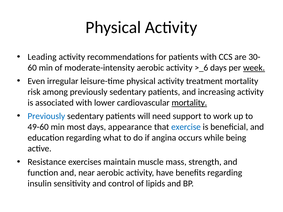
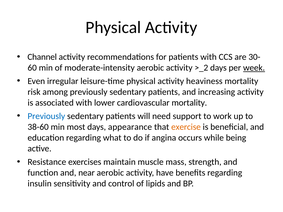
Leading: Leading -> Channel
>_6: >_6 -> >_2
treatment: treatment -> heaviness
mortality at (189, 103) underline: present -> none
49-60: 49-60 -> 38-60
exercise colour: blue -> orange
